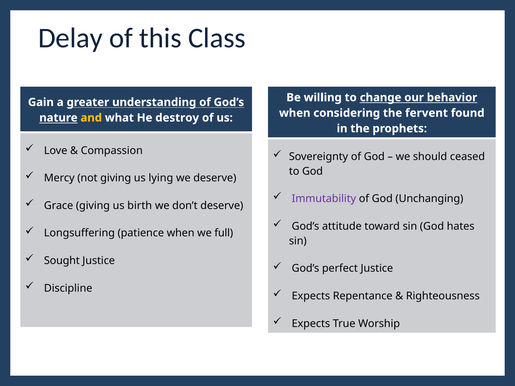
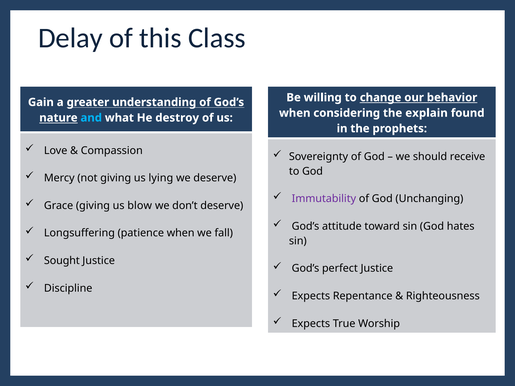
fervent: fervent -> explain
and colour: yellow -> light blue
ceased: ceased -> receive
birth: birth -> blow
full: full -> fall
